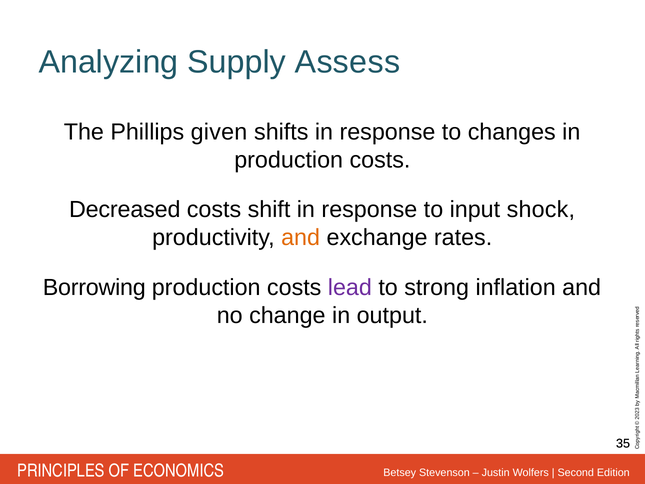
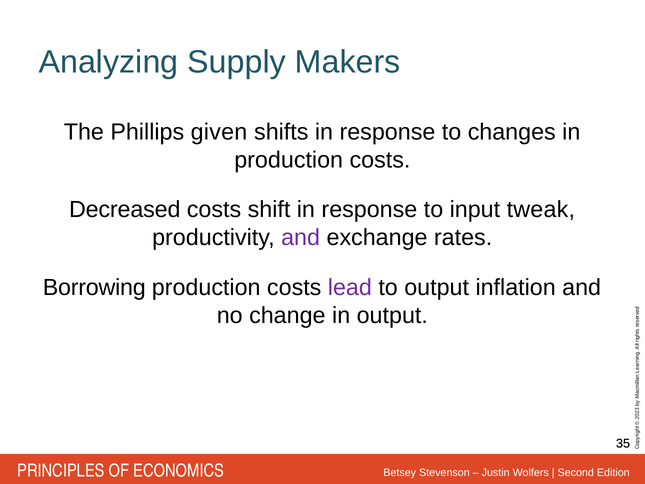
Assess: Assess -> Makers
shock: shock -> tweak
and at (301, 237) colour: orange -> purple
to strong: strong -> output
